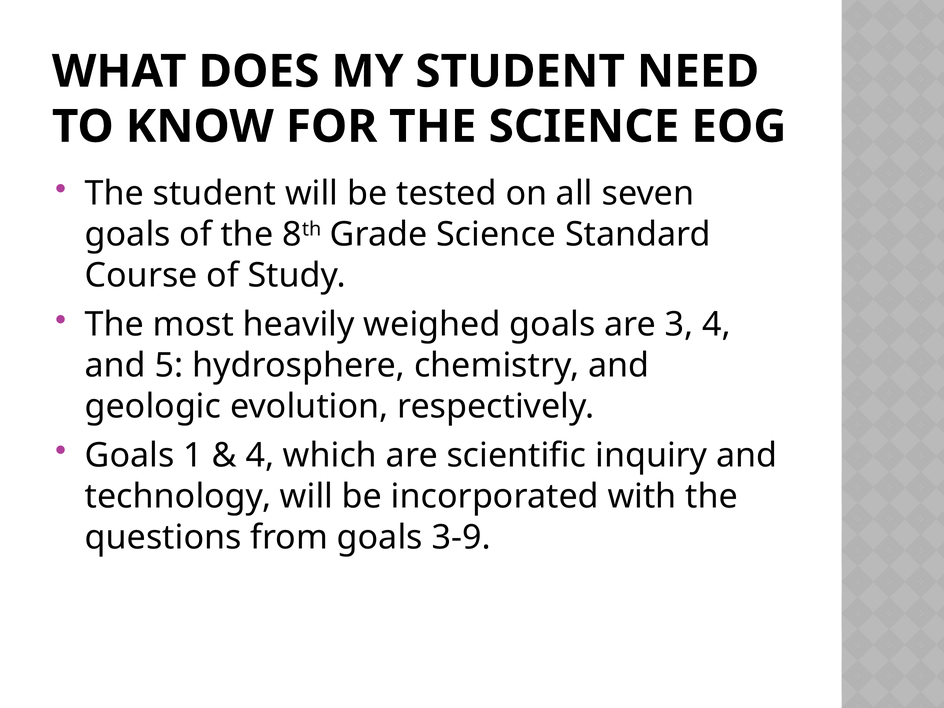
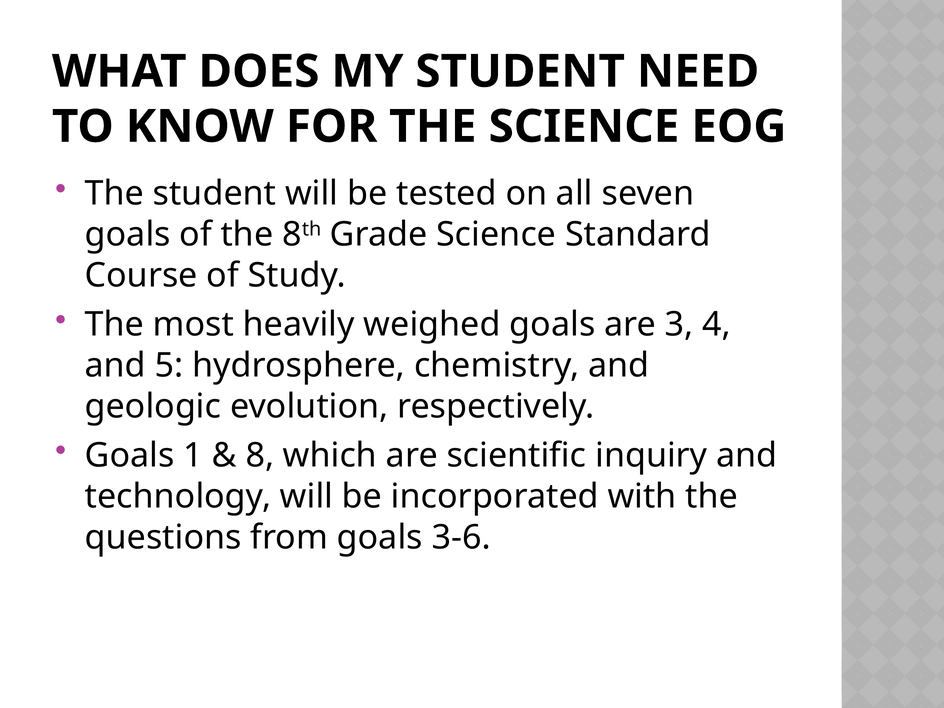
4 at (260, 455): 4 -> 8
3-9: 3-9 -> 3-6
